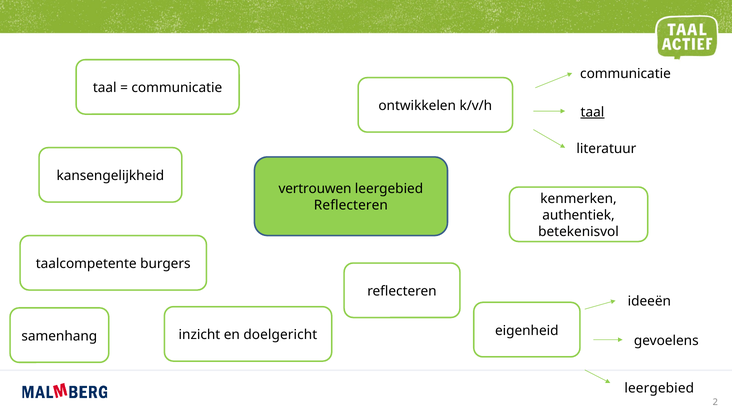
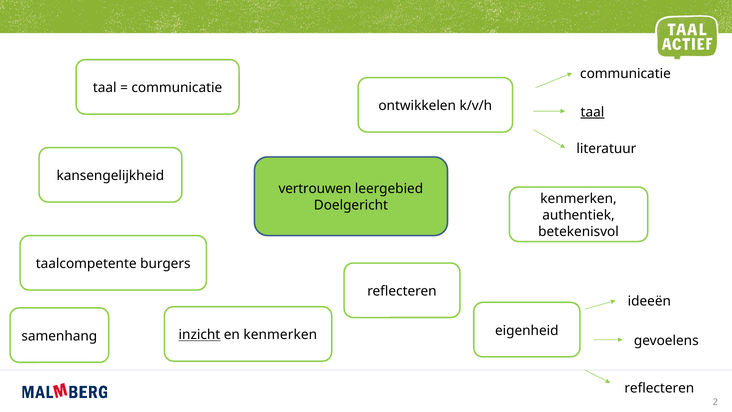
Reflecteren at (351, 205): Reflecteren -> Doelgericht
inzicht underline: none -> present
en doelgericht: doelgericht -> kenmerken
leergebied at (659, 388): leergebied -> reflecteren
